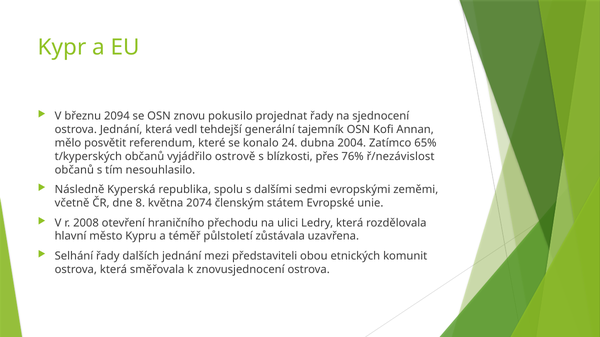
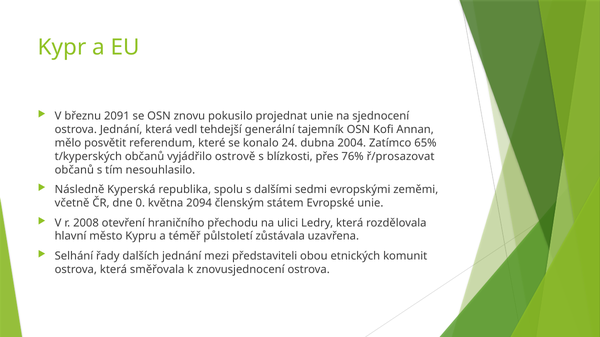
2094: 2094 -> 2091
projednat řady: řady -> unie
ř/nezávislost: ř/nezávislost -> ř/prosazovat
8: 8 -> 0
2074: 2074 -> 2094
